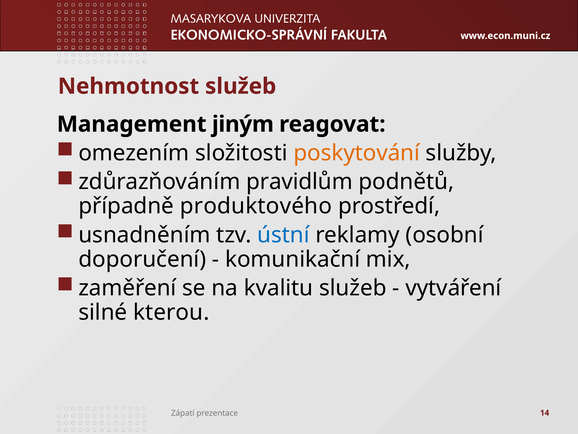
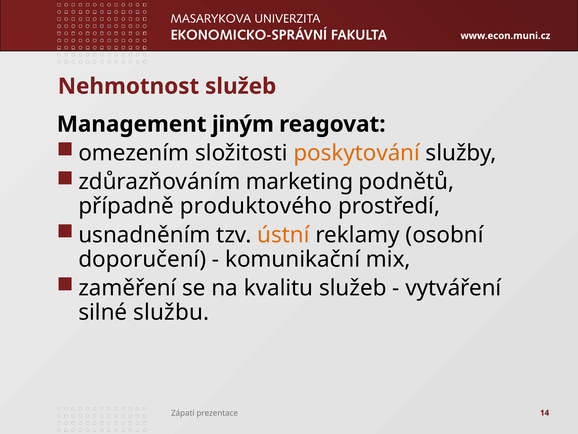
pravidlům: pravidlům -> marketing
ústní colour: blue -> orange
kterou: kterou -> službu
